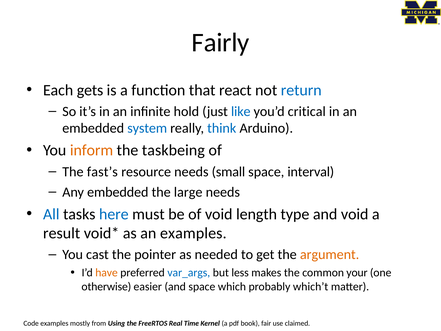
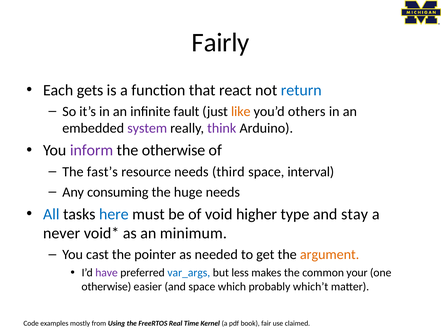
hold: hold -> fault
like colour: blue -> orange
critical: critical -> others
system colour: blue -> purple
think colour: blue -> purple
inform colour: orange -> purple
the taskbeing: taskbeing -> otherwise
small: small -> third
Any embedded: embedded -> consuming
large: large -> huge
length: length -> higher
and void: void -> stay
result: result -> never
an examples: examples -> minimum
have colour: orange -> purple
